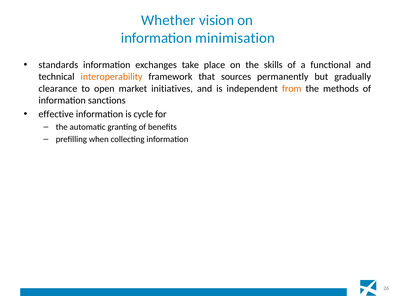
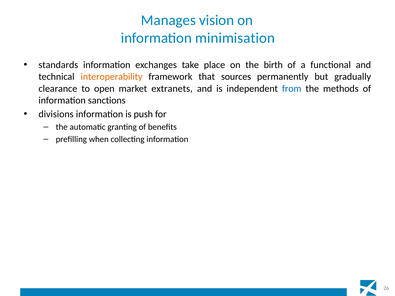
Whether: Whether -> Manages
skills: skills -> birth
initiatives: initiatives -> extranets
from colour: orange -> blue
effective: effective -> divisions
cycle: cycle -> push
